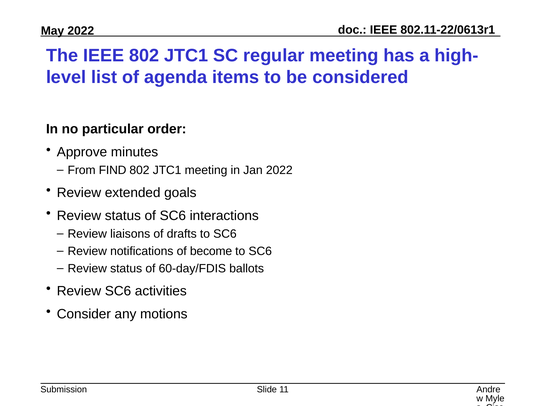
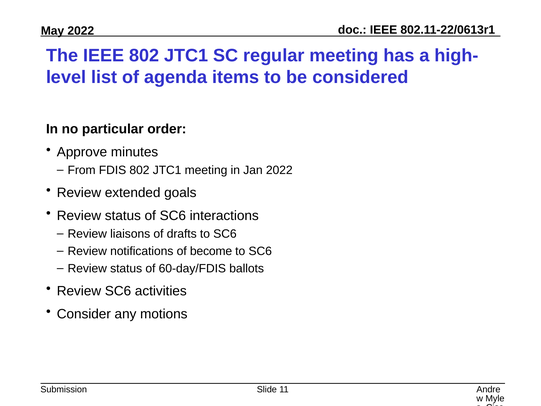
FIND: FIND -> FDIS
